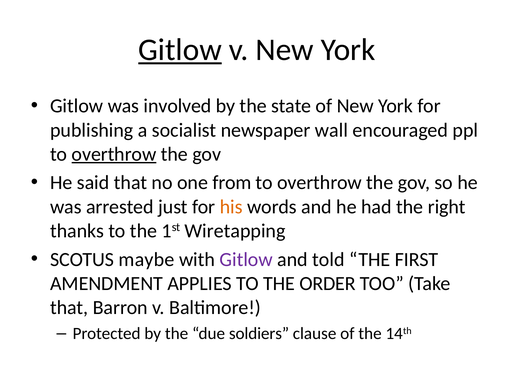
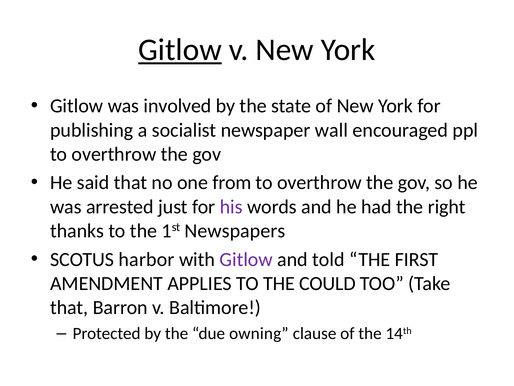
overthrow at (114, 154) underline: present -> none
his colour: orange -> purple
Wiretapping: Wiretapping -> Newspapers
maybe: maybe -> harbor
ORDER: ORDER -> COULD
soldiers: soldiers -> owning
